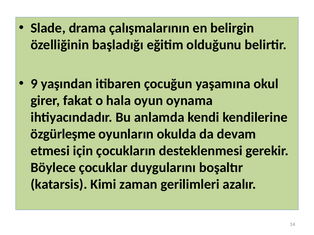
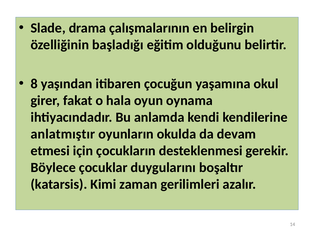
9: 9 -> 8
özgürleşme: özgürleşme -> anlatmıştır
